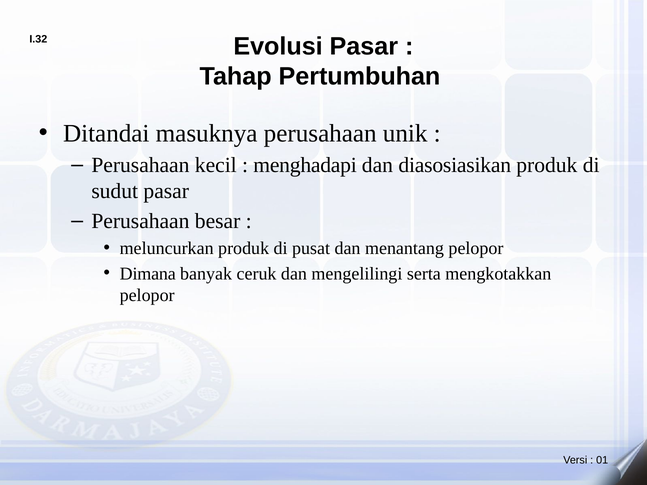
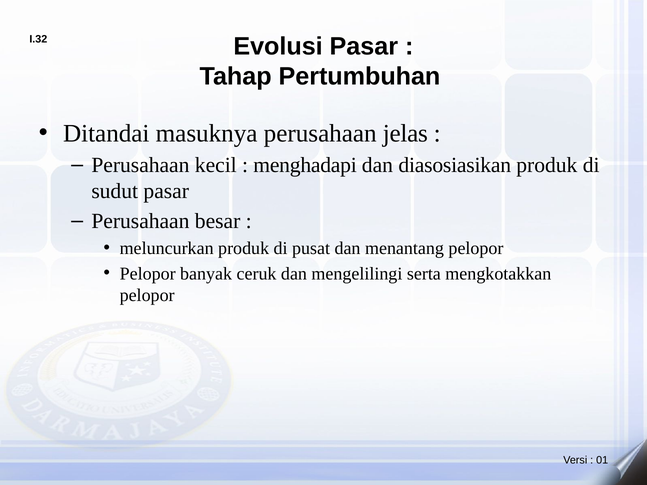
unik: unik -> jelas
Dimana at (148, 274): Dimana -> Pelopor
